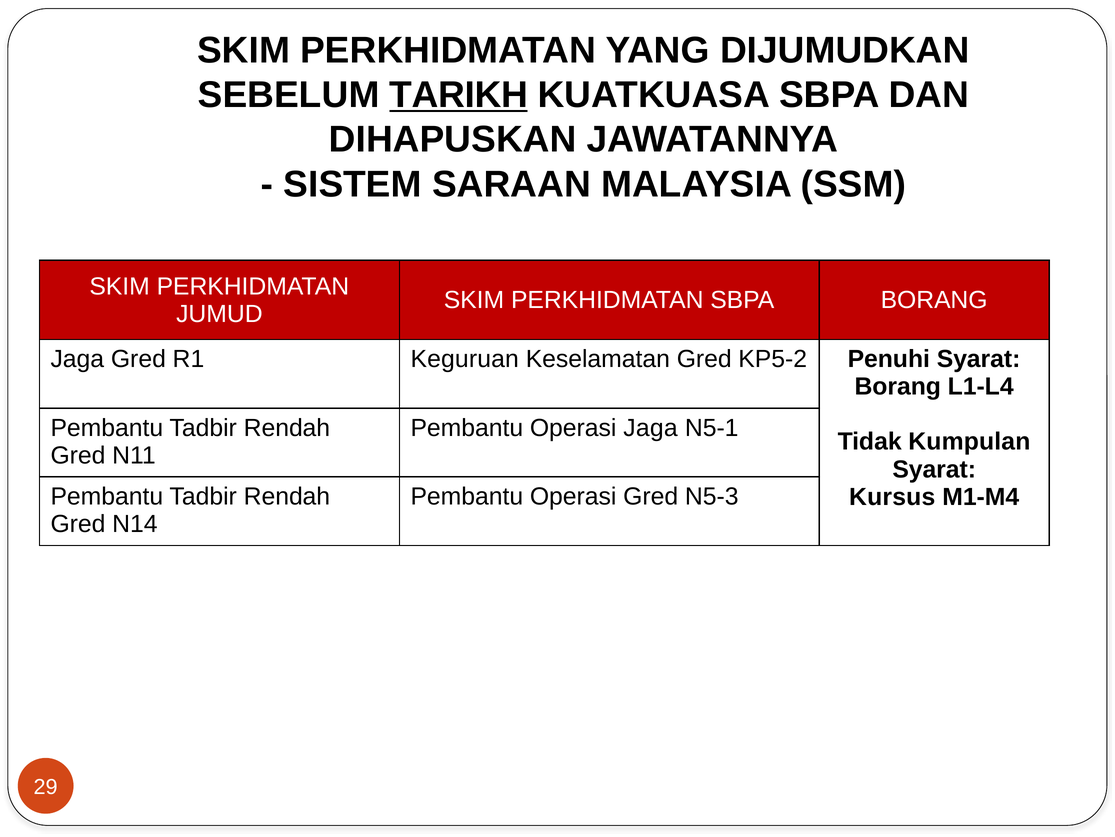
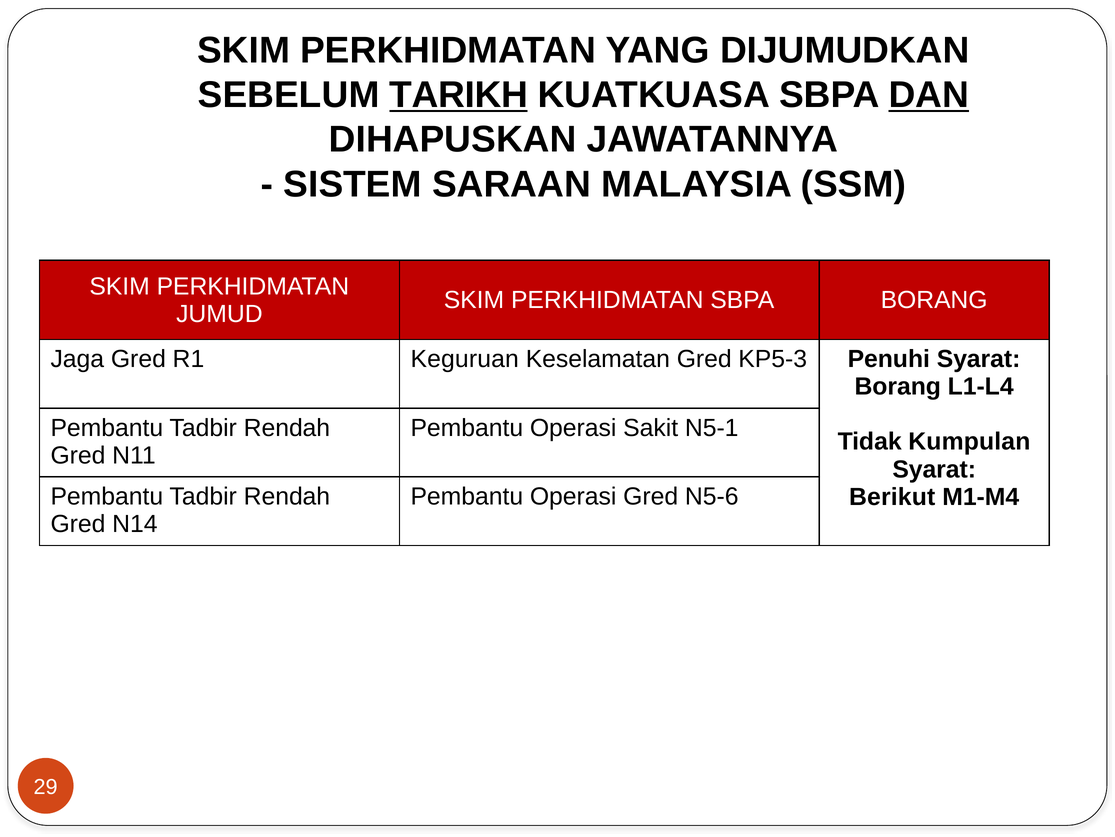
DAN underline: none -> present
KP5-2: KP5-2 -> KP5-3
Operasi Jaga: Jaga -> Sakit
N5-3: N5-3 -> N5-6
Kursus: Kursus -> Berikut
